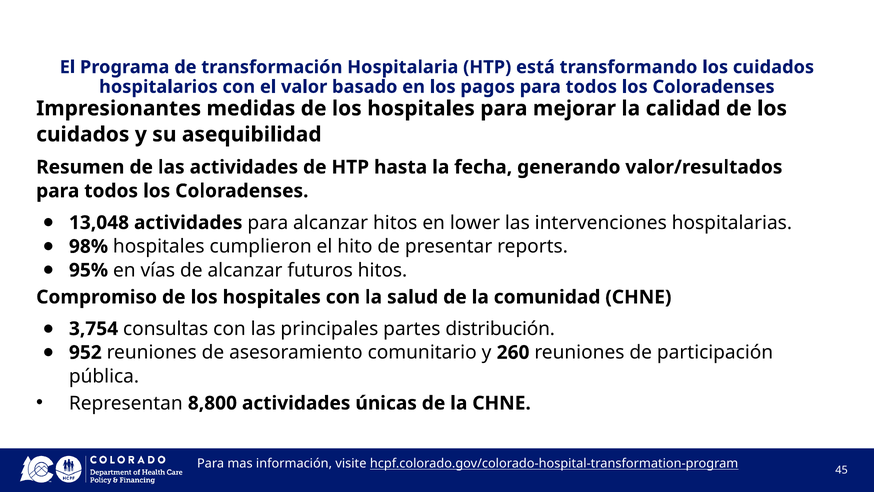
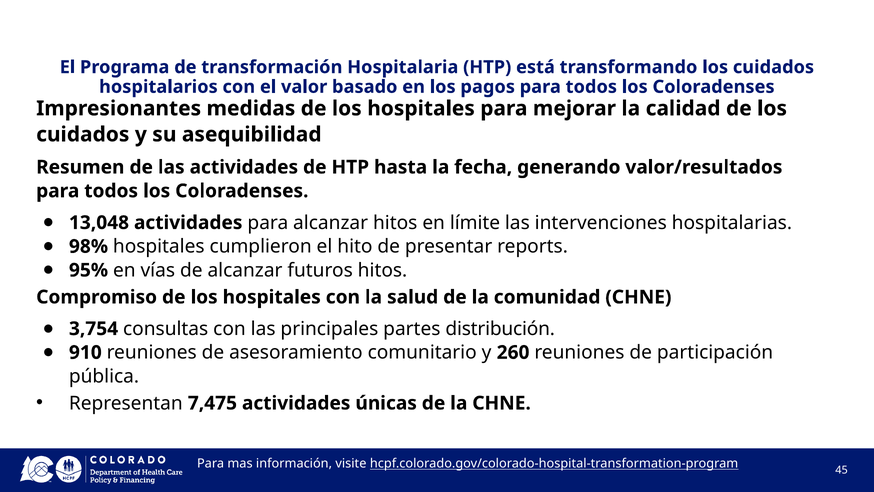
lower: lower -> límite
952: 952 -> 910
8,800: 8,800 -> 7,475
